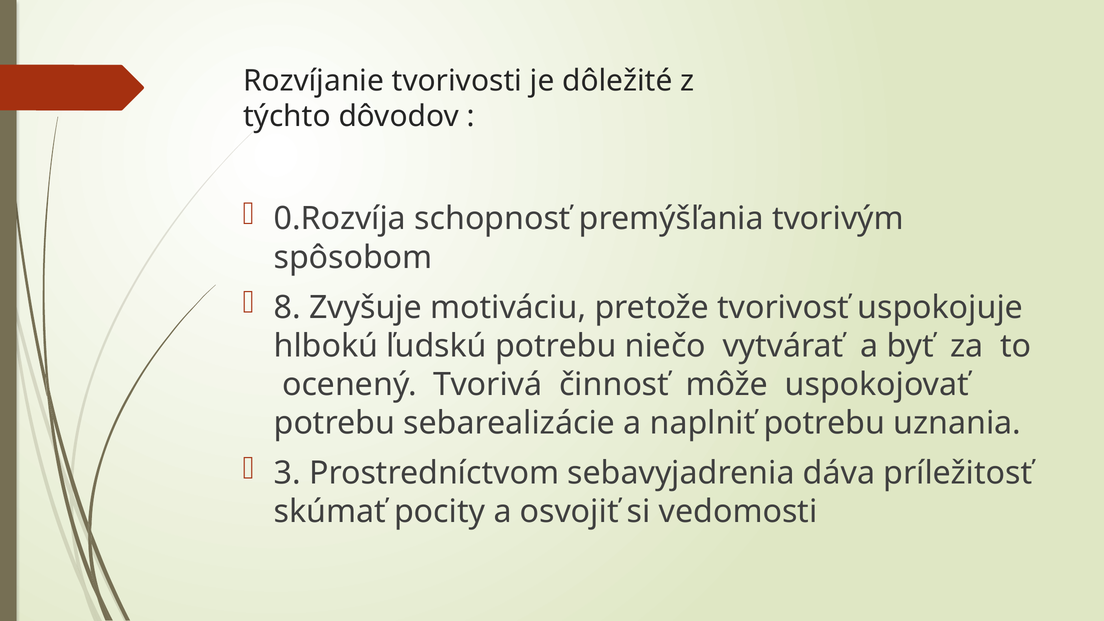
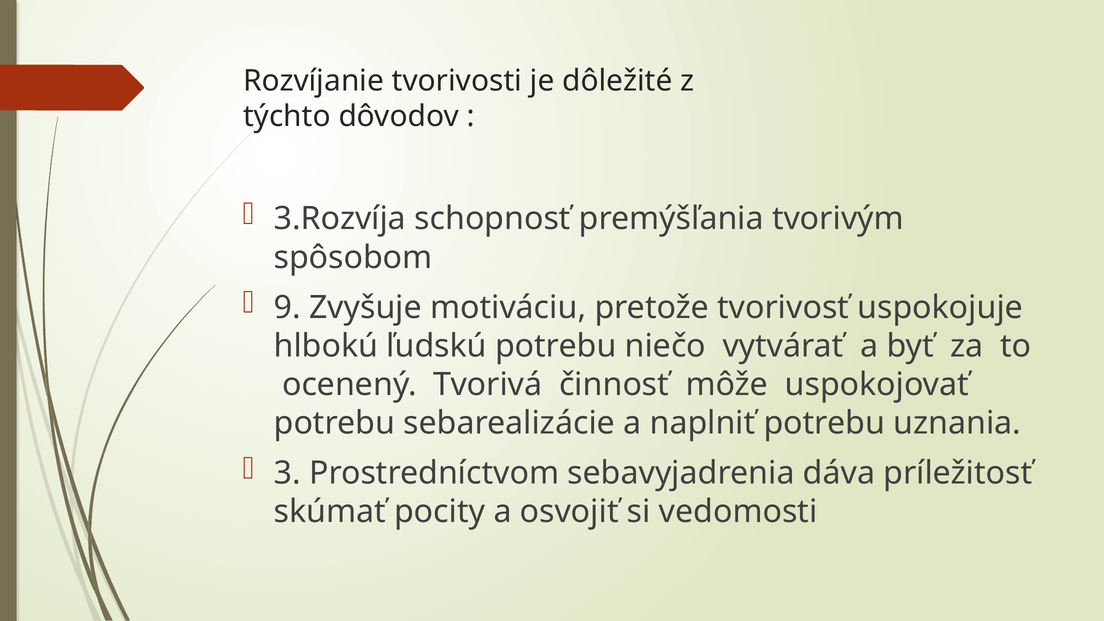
0.Rozvíja: 0.Rozvíja -> 3.Rozvíja
8: 8 -> 9
